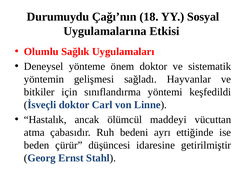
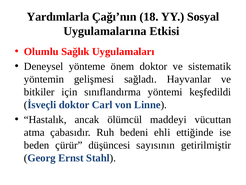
Durumuydu: Durumuydu -> Yardımlarla
ayrı: ayrı -> ehli
idaresine: idaresine -> sayısının
